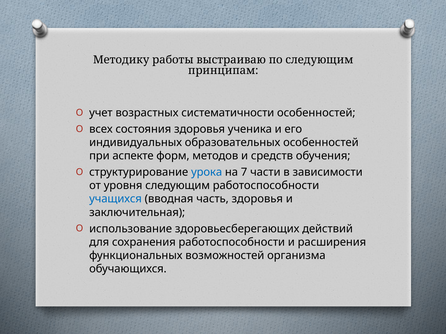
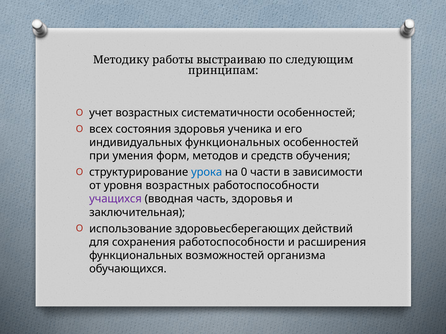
индивидуальных образовательных: образовательных -> функциональных
аспекте: аспекте -> умения
7: 7 -> 0
уровня следующим: следующим -> возрастных
учащихся colour: blue -> purple
